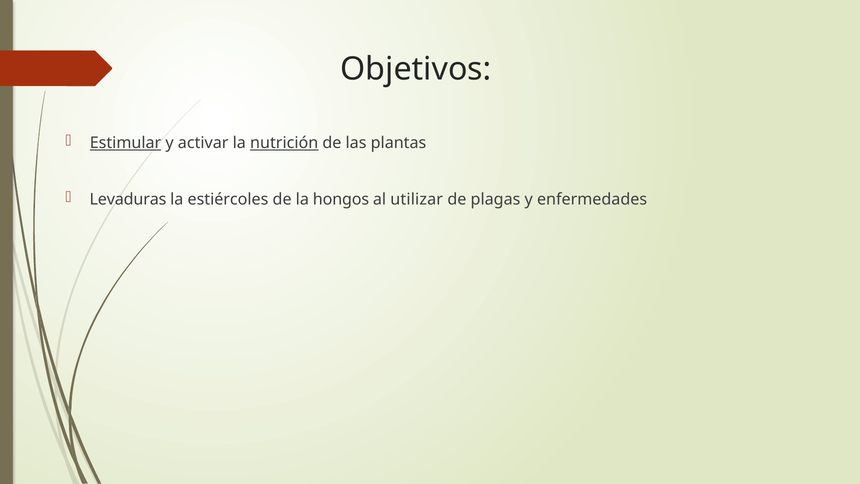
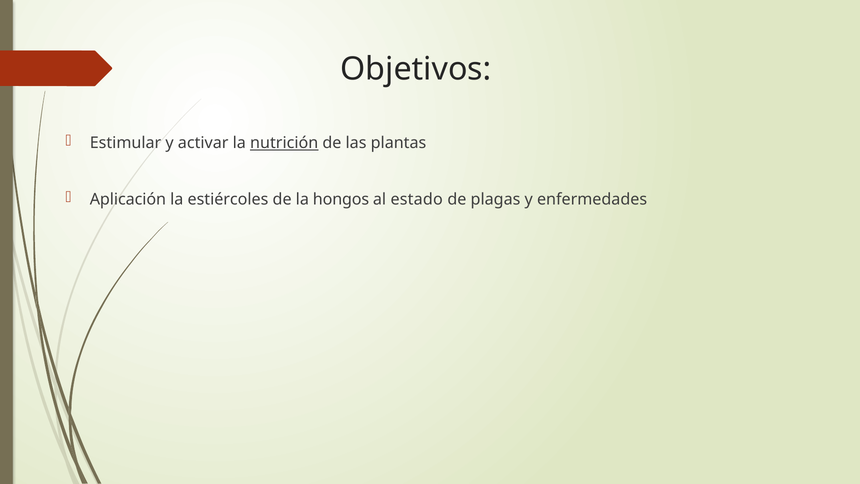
Estimular underline: present -> none
Levaduras: Levaduras -> Aplicación
utilizar: utilizar -> estado
